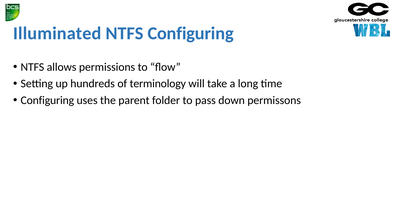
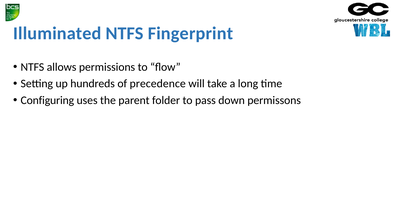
NTFS Configuring: Configuring -> Fingerprint
terminology: terminology -> precedence
